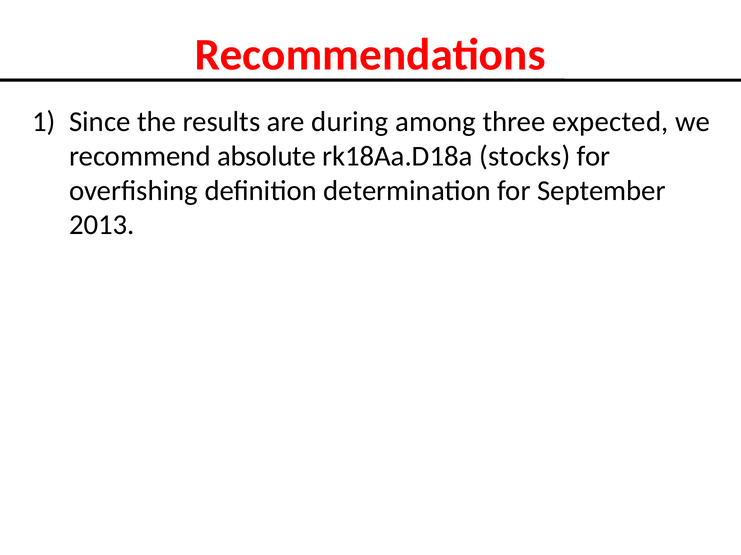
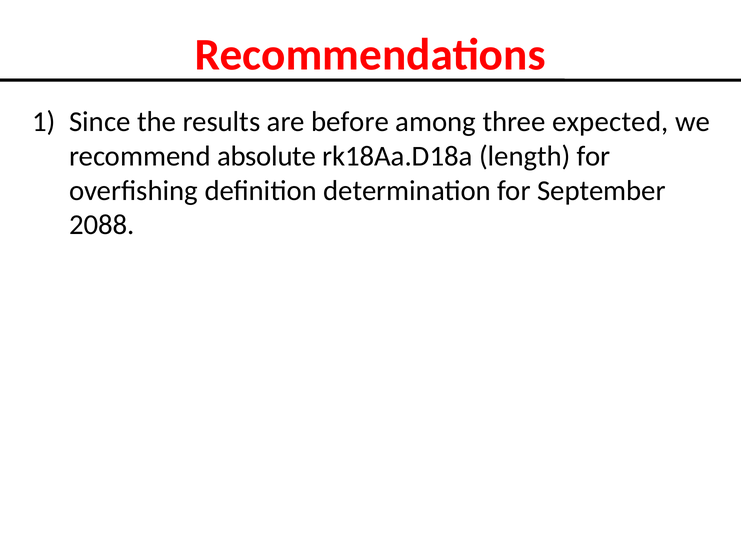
during: during -> before
stocks: stocks -> length
2013: 2013 -> 2088
